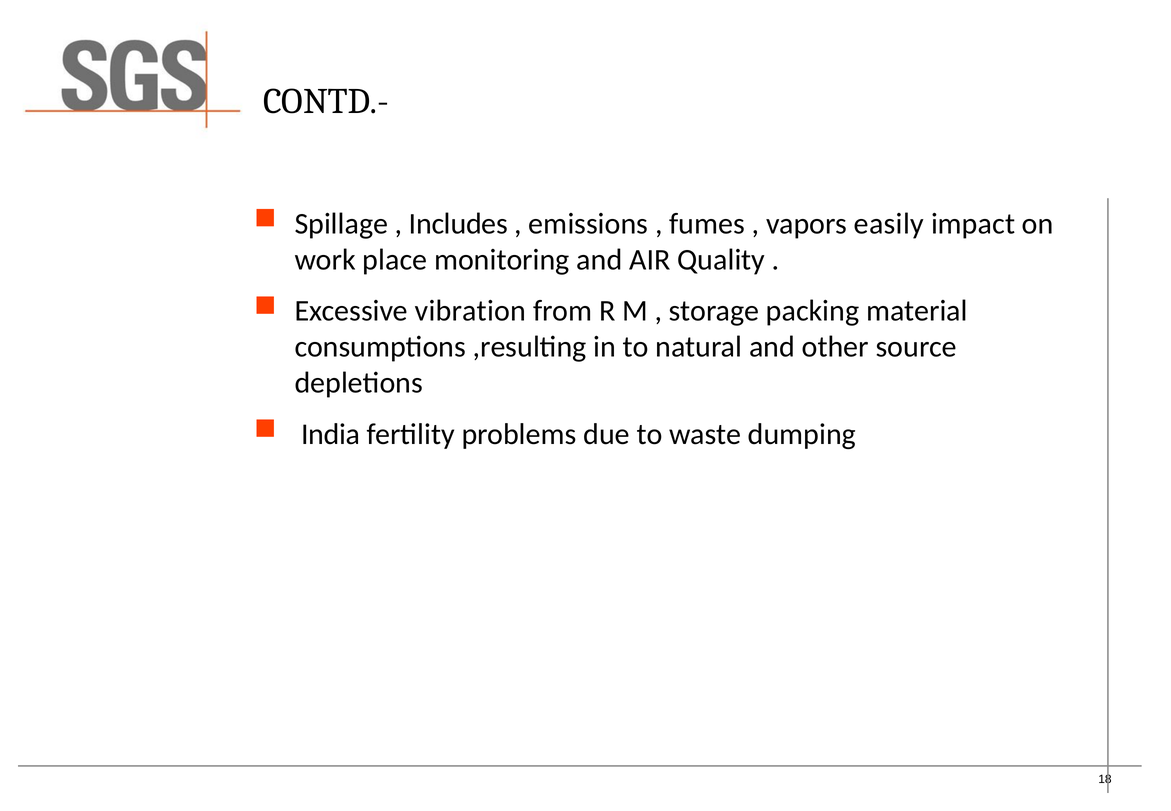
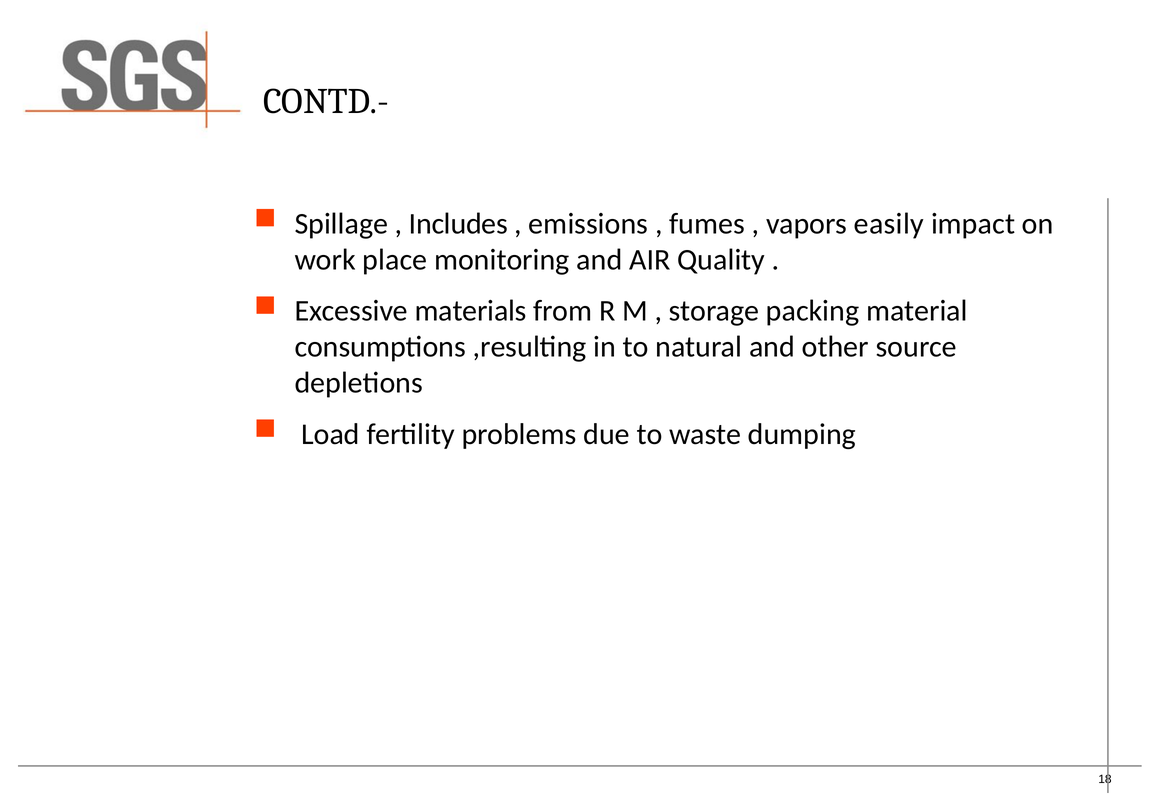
vibration: vibration -> materials
India: India -> Load
